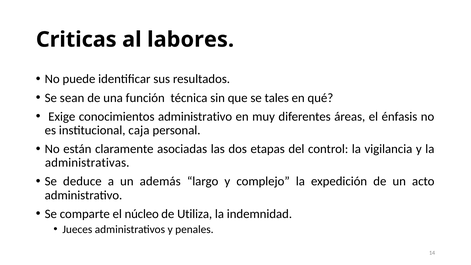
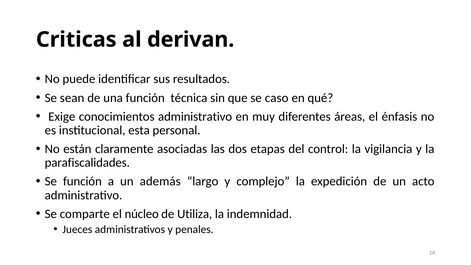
labores: labores -> derivan
tales: tales -> caso
caja: caja -> esta
administrativas: administrativas -> parafiscalidades
Se deduce: deduce -> función
